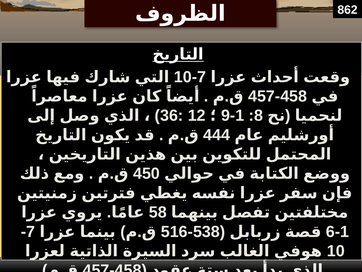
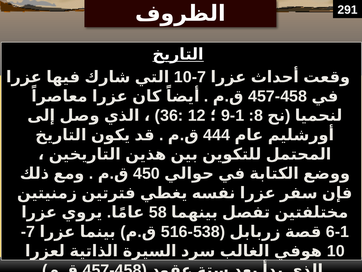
862: 862 -> 291
